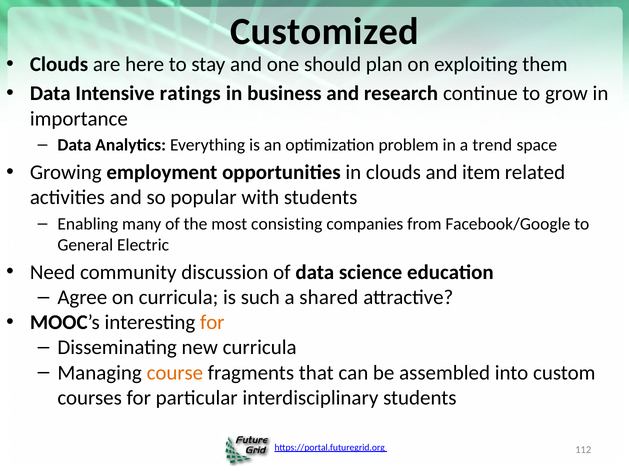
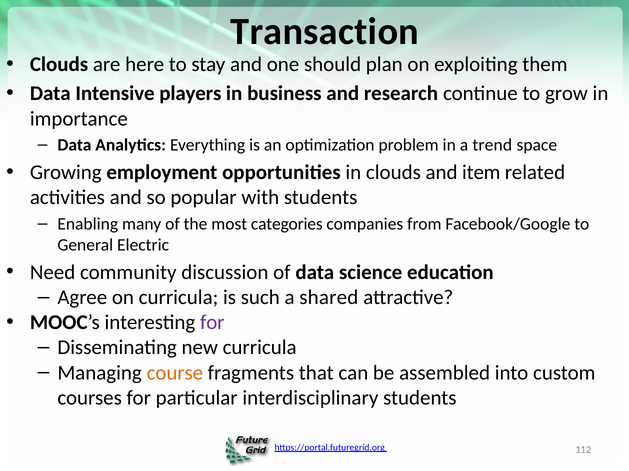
Customized: Customized -> Transaction
ratings: ratings -> players
consisting: consisting -> categories
for at (212, 323) colour: orange -> purple
